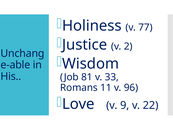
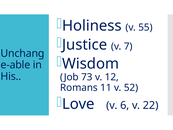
77: 77 -> 55
2: 2 -> 7
81: 81 -> 73
33: 33 -> 12
96: 96 -> 52
9: 9 -> 6
